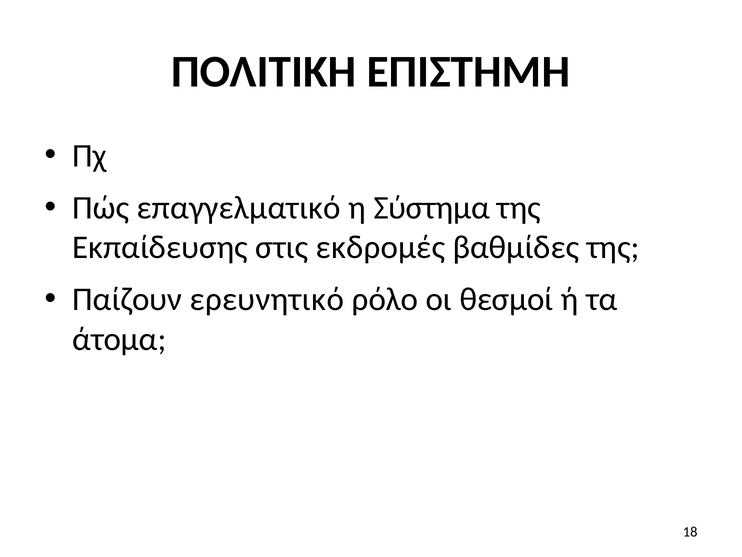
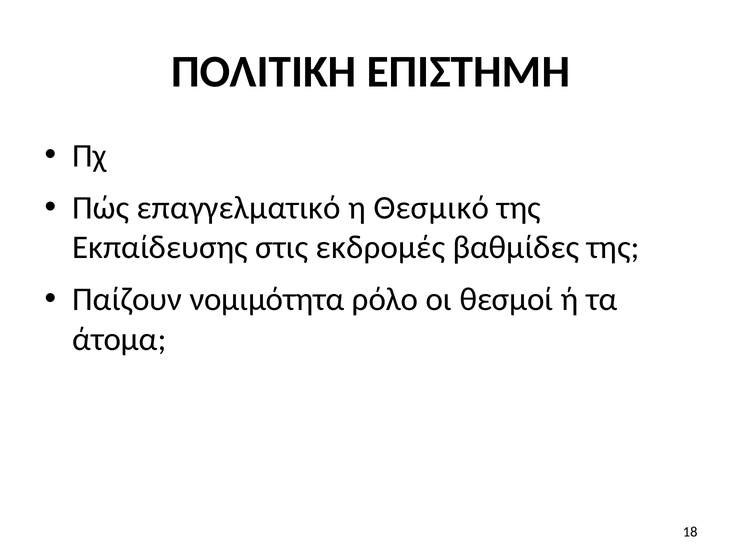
Σύστημα: Σύστημα -> Θεσμικό
ερευνητικό: ερευνητικό -> νομιμότητα
